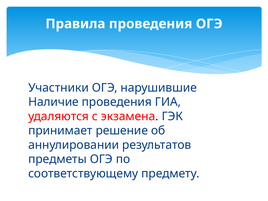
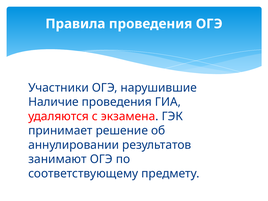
предметы: предметы -> занимают
